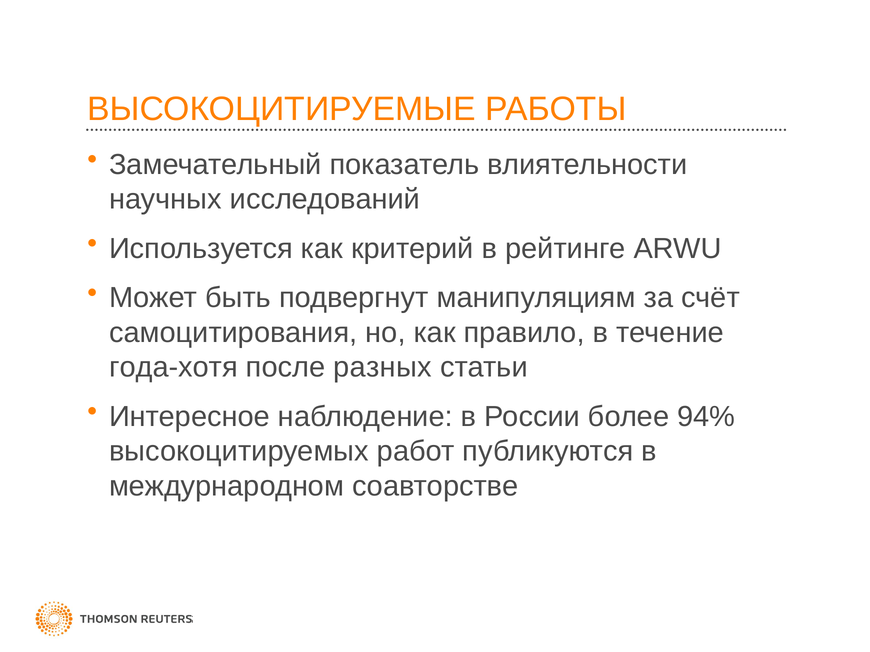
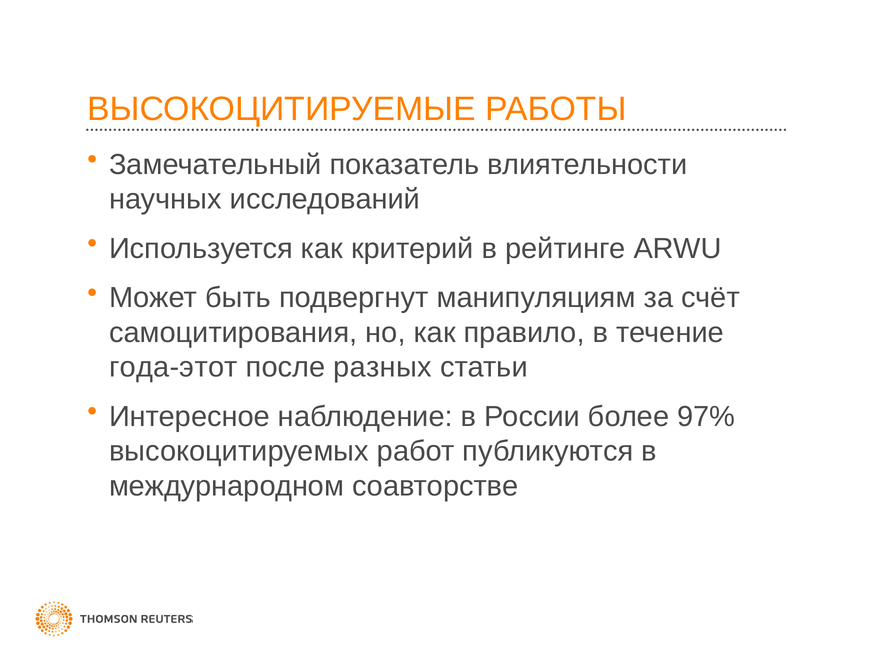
года-хотя: года-хотя -> года-этот
94%: 94% -> 97%
